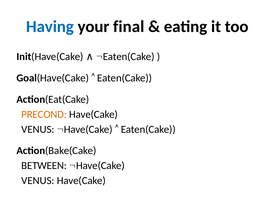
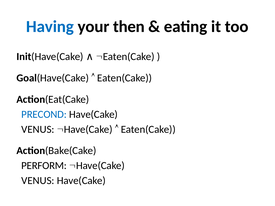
final: final -> then
PRECOND colour: orange -> blue
BETWEEN: BETWEEN -> PERFORM
